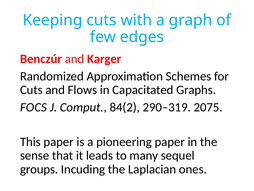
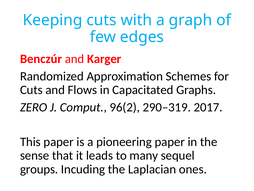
FOCS: FOCS -> ZERO
84(2: 84(2 -> 96(2
2075: 2075 -> 2017
